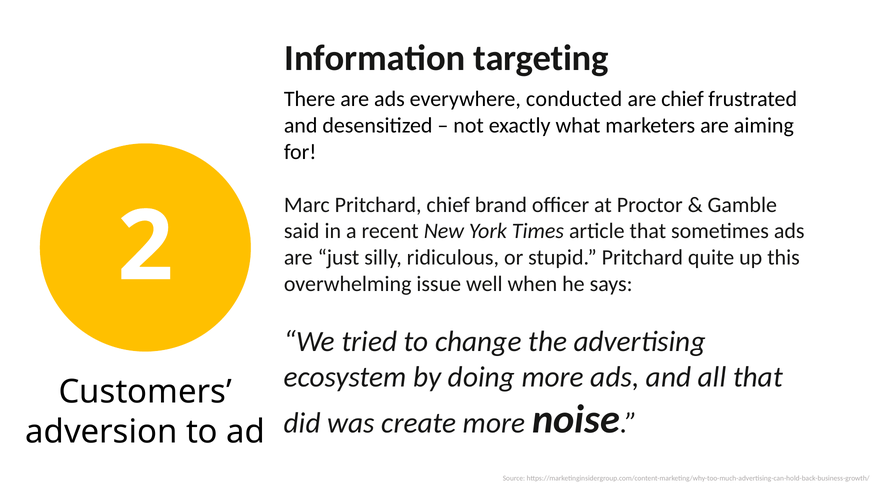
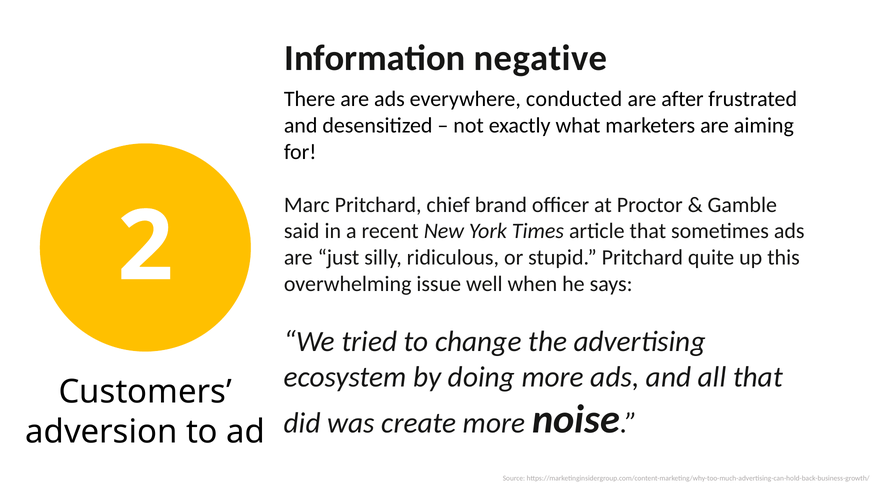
targeting: targeting -> negative
are chief: chief -> after
